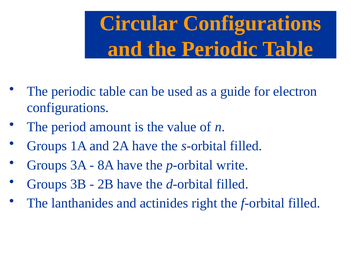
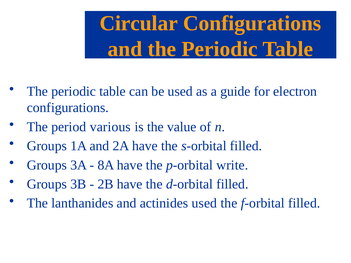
amount: amount -> various
actinides right: right -> used
